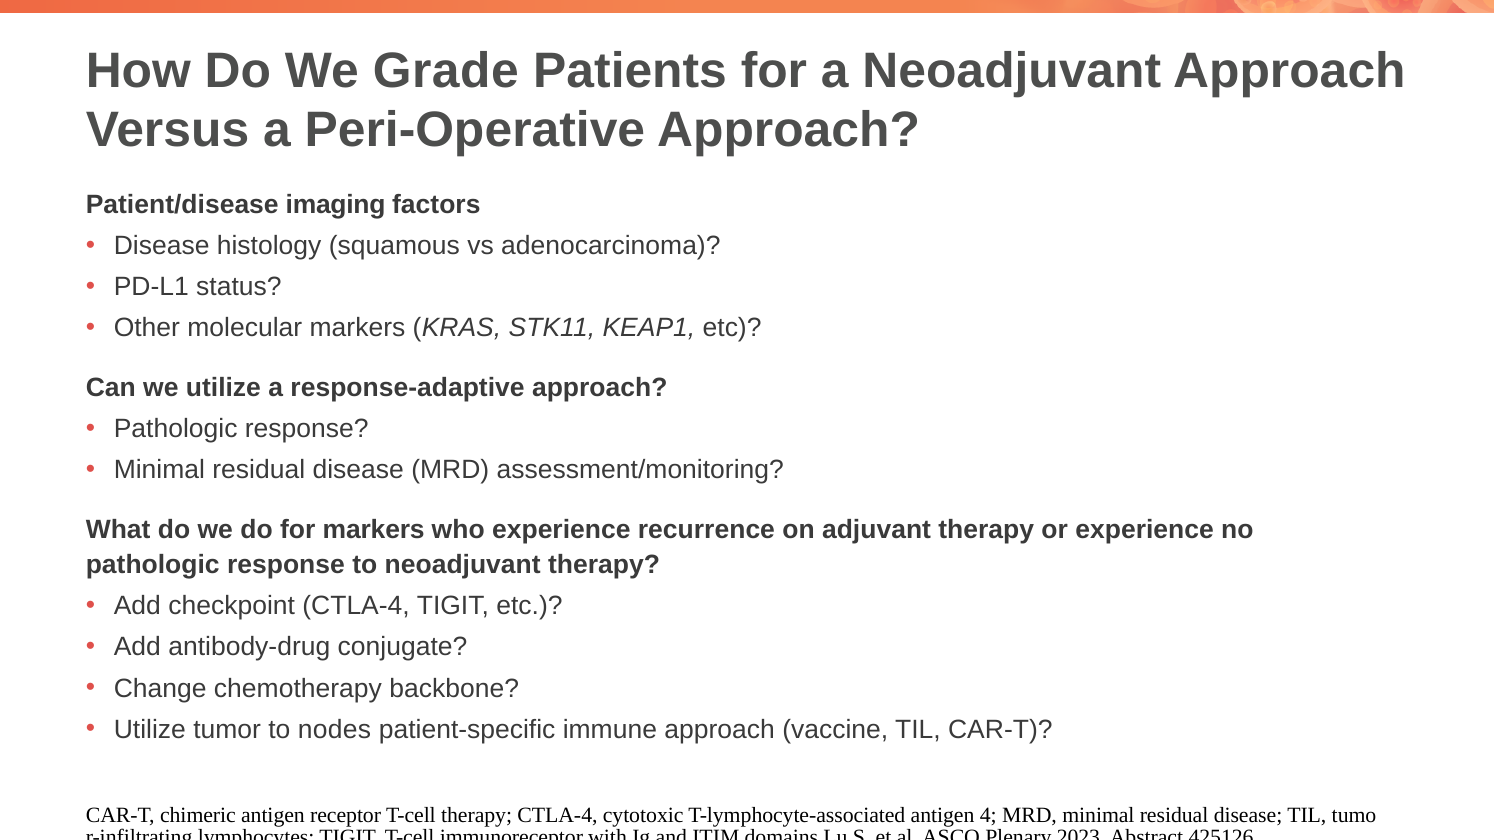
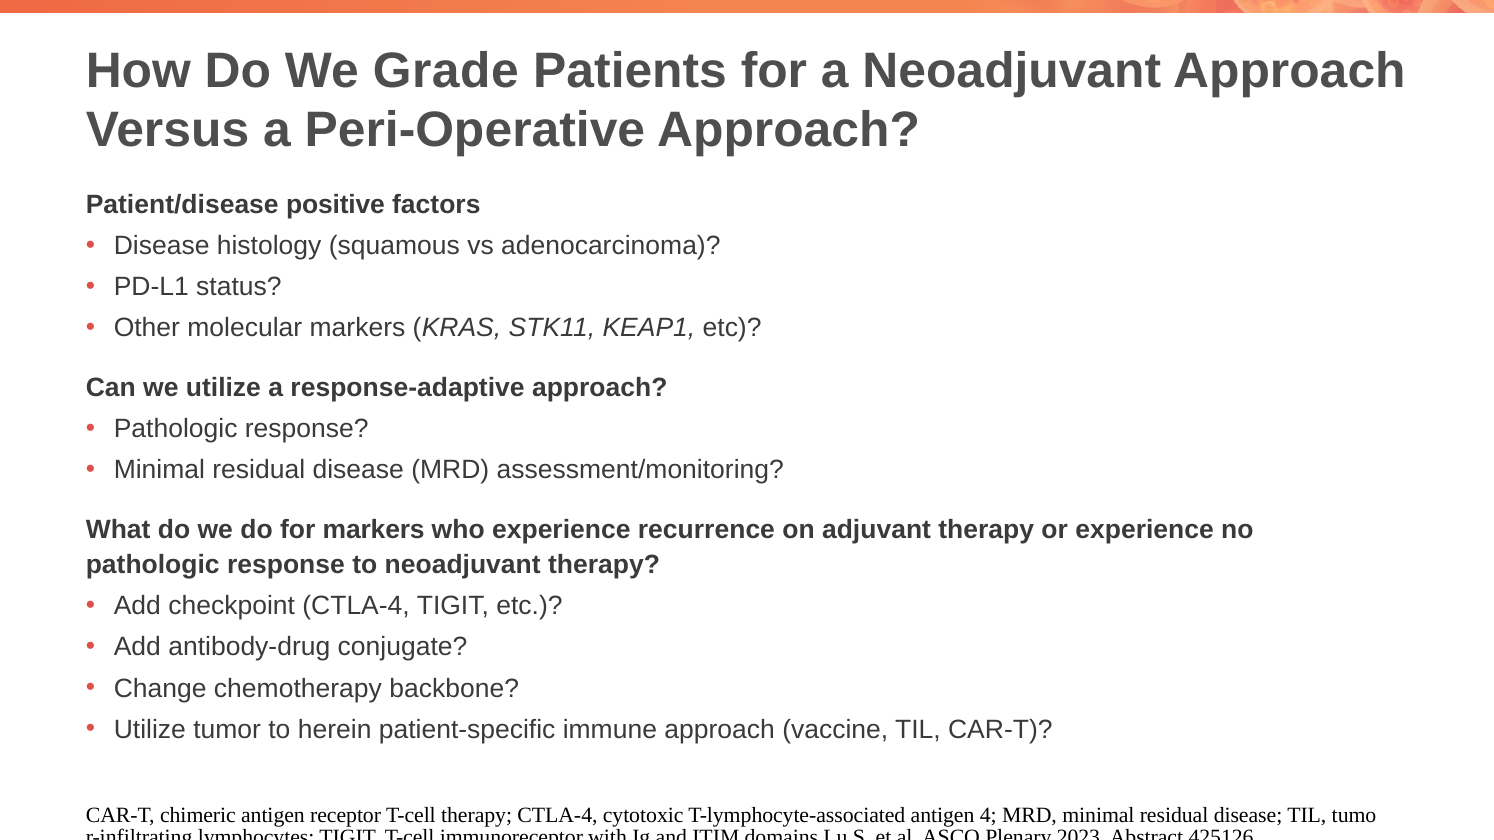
imaging: imaging -> positive
nodes: nodes -> herein
